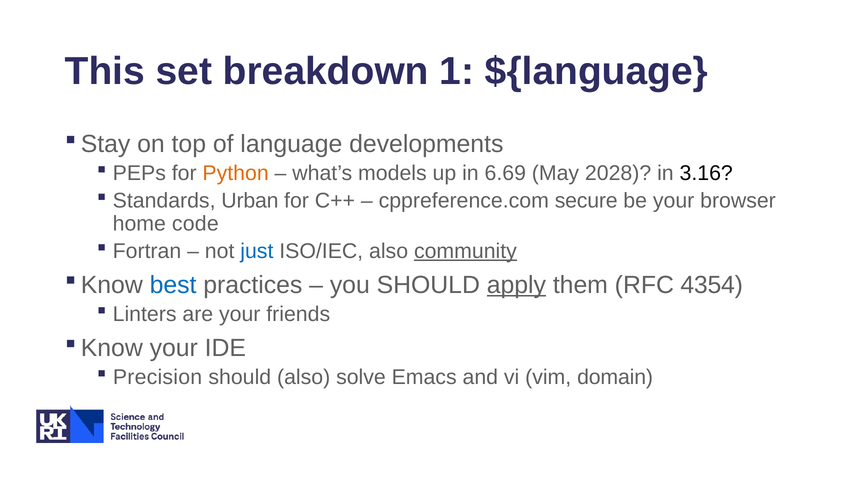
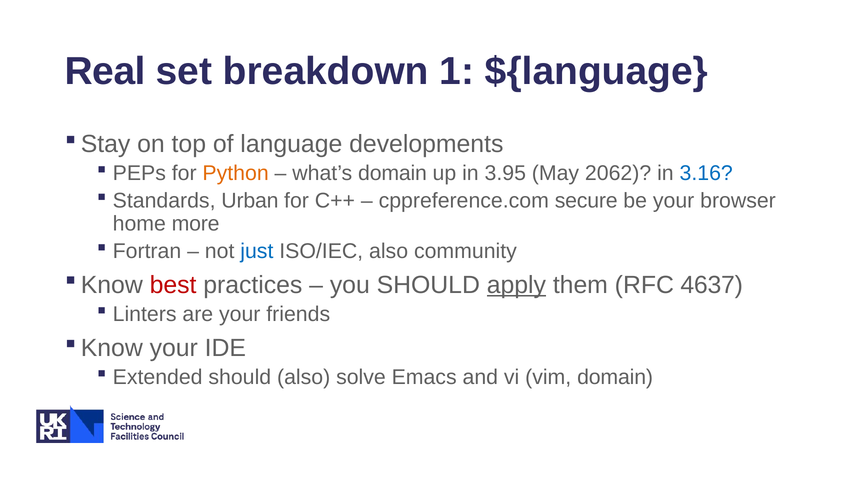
This: This -> Real
what’s models: models -> domain
6.69: 6.69 -> 3.95
2028: 2028 -> 2062
3.16 colour: black -> blue
code: code -> more
community underline: present -> none
best colour: blue -> red
4354: 4354 -> 4637
Precision: Precision -> Extended
